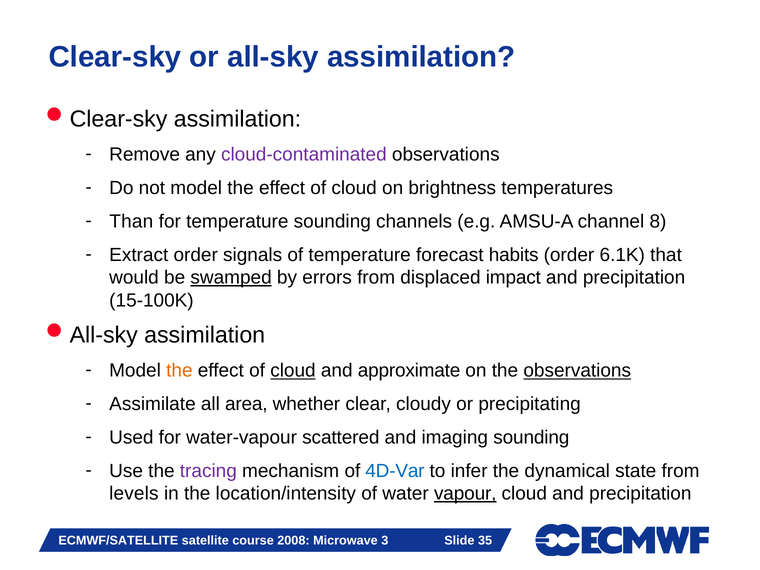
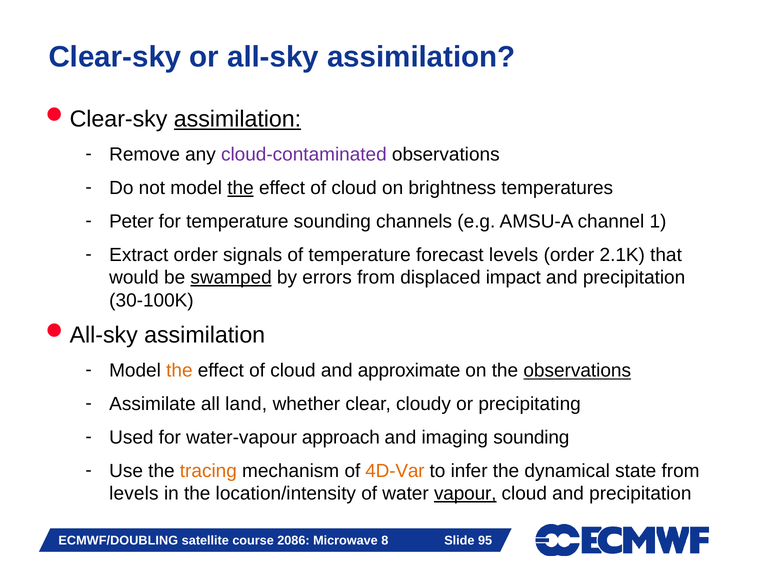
assimilation at (237, 119) underline: none -> present
the at (241, 188) underline: none -> present
Than: Than -> Peter
8: 8 -> 1
forecast habits: habits -> levels
6.1K: 6.1K -> 2.1K
15-100K: 15-100K -> 30-100K
cloud at (293, 371) underline: present -> none
area: area -> land
scattered: scattered -> approach
tracing colour: purple -> orange
4D-Var colour: blue -> orange
35: 35 -> 95
ECMWF/SATELLITE: ECMWF/SATELLITE -> ECMWF/DOUBLING
2008: 2008 -> 2086
3: 3 -> 8
